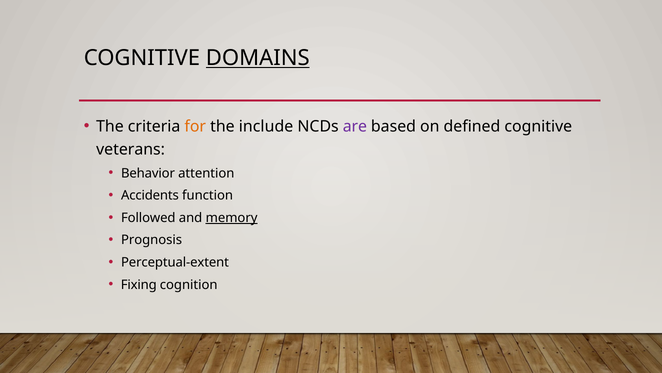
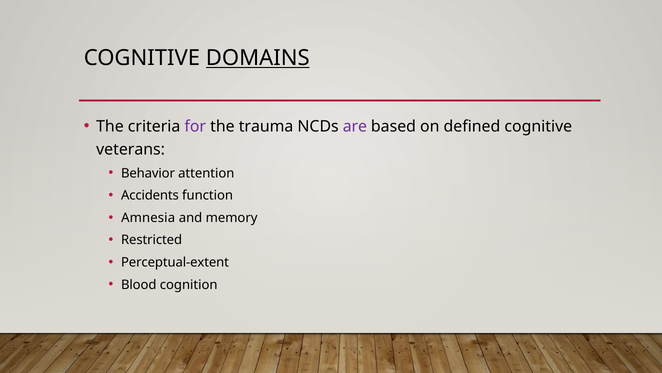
for colour: orange -> purple
include: include -> trauma
Followed: Followed -> Amnesia
memory underline: present -> none
Prognosis: Prognosis -> Restricted
Fixing: Fixing -> Blood
